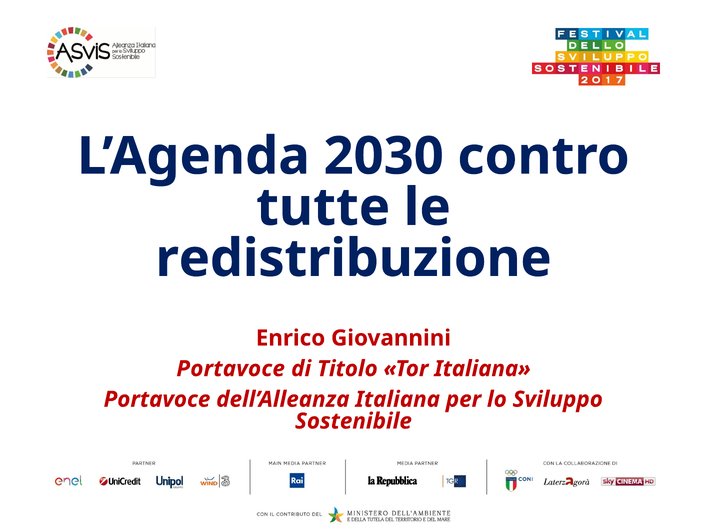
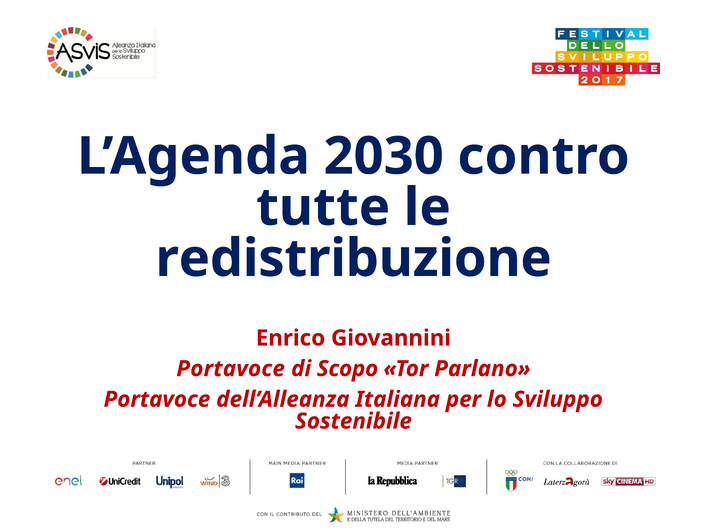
Titolo: Titolo -> Scopo
Tor Italiana: Italiana -> Parlano
